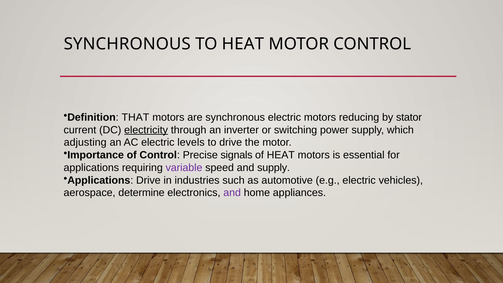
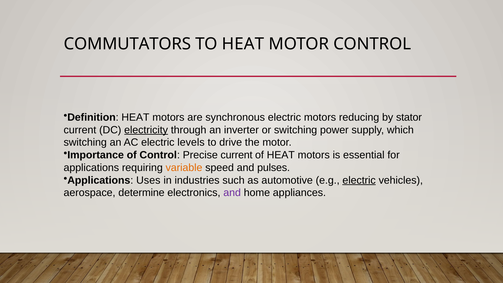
SYNCHRONOUS at (127, 44): SYNCHRONOUS -> COMMUTATORS
Definition THAT: THAT -> HEAT
adjusting at (85, 142): adjusting -> switching
Precise signals: signals -> current
variable colour: purple -> orange
and supply: supply -> pulses
Applications Drive: Drive -> Uses
electric at (359, 180) underline: none -> present
